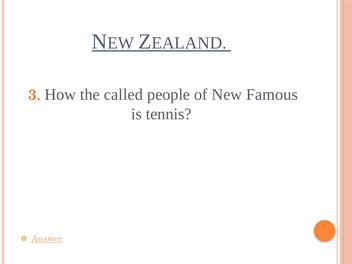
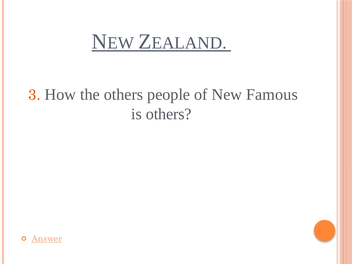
the called: called -> others
is tennis: tennis -> others
